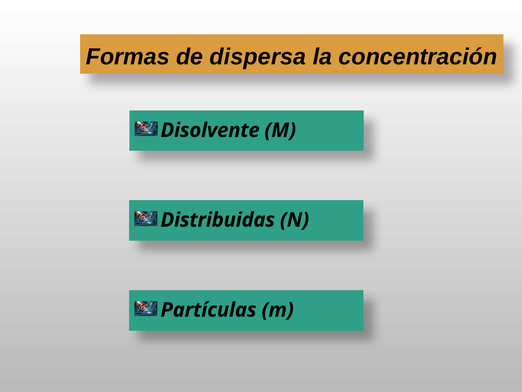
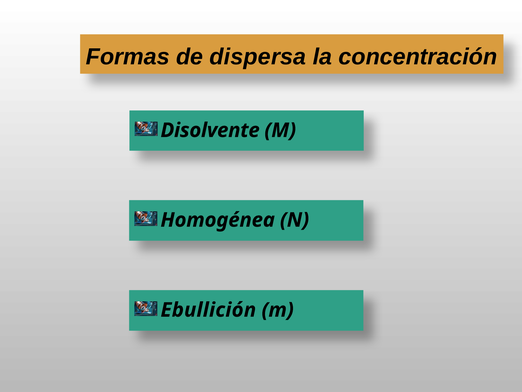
Distribuidas: Distribuidas -> Homogénea
Partículas: Partículas -> Ebullición
